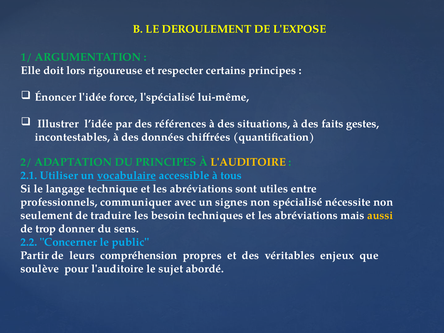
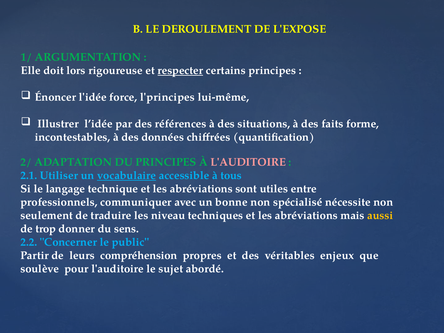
respecter underline: none -> present
l'spécialisé: l'spécialisé -> l'principes
gestes: gestes -> forme
L'AUDITOIRE at (248, 162) colour: yellow -> pink
signes: signes -> bonne
besoin: besoin -> niveau
